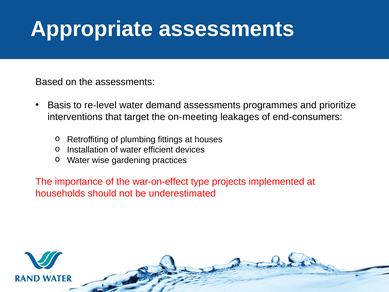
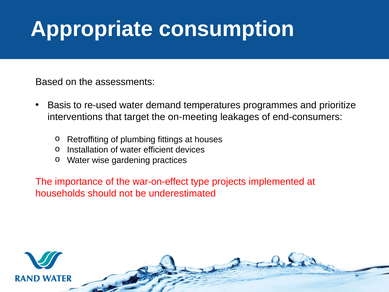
Appropriate assessments: assessments -> consumption
re-level: re-level -> re-used
demand assessments: assessments -> temperatures
